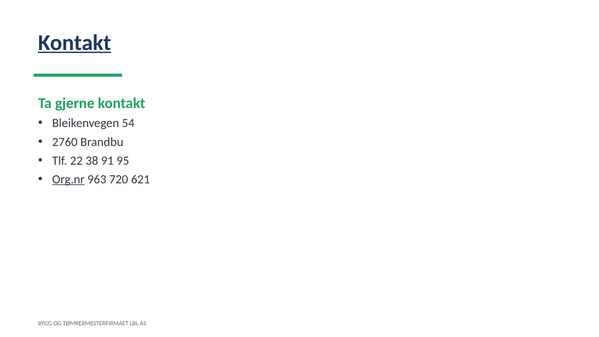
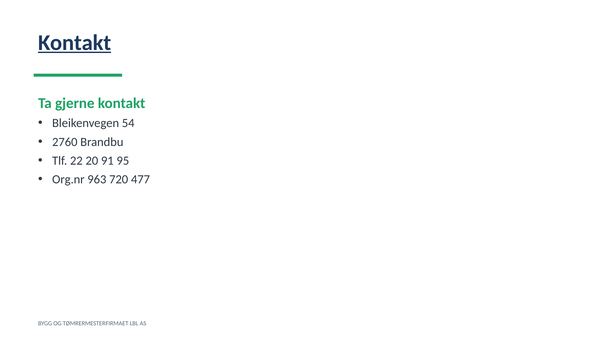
38: 38 -> 20
Org.nr underline: present -> none
621: 621 -> 477
